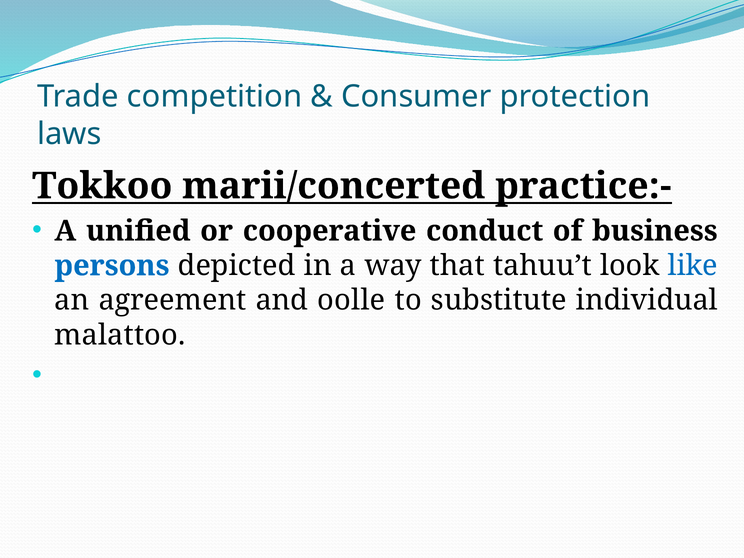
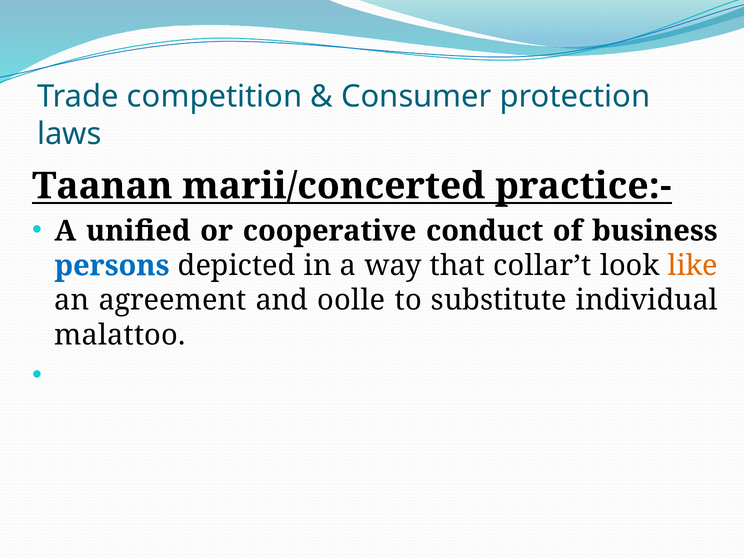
Tokkoo: Tokkoo -> Taanan
tahuu’t: tahuu’t -> collar’t
like colour: blue -> orange
